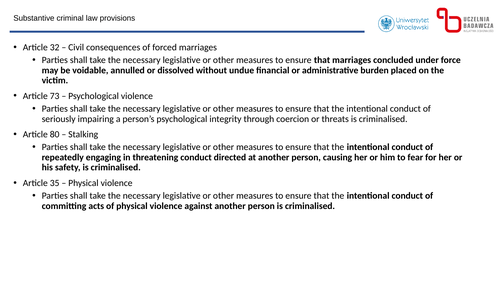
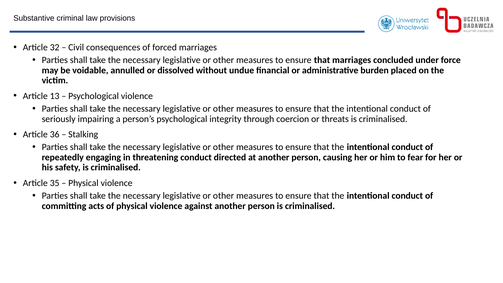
73: 73 -> 13
80: 80 -> 36
